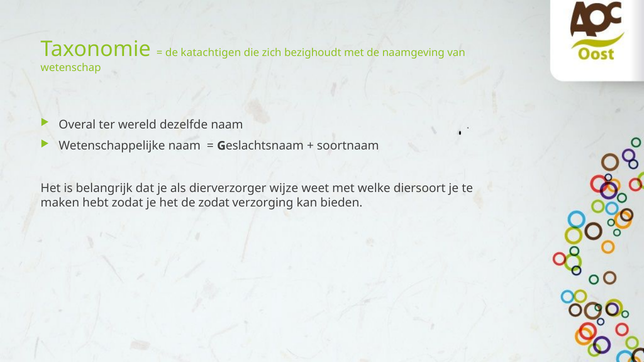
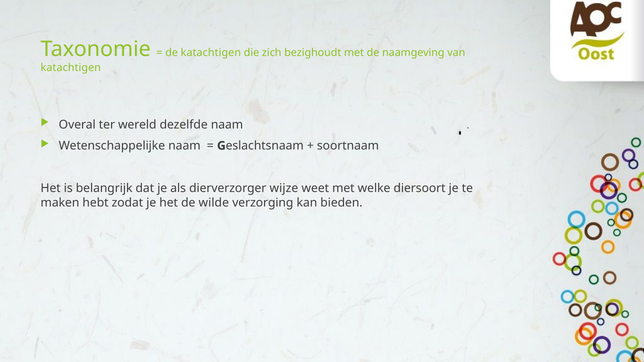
wetenschap at (71, 68): wetenschap -> katachtigen
de zodat: zodat -> wilde
